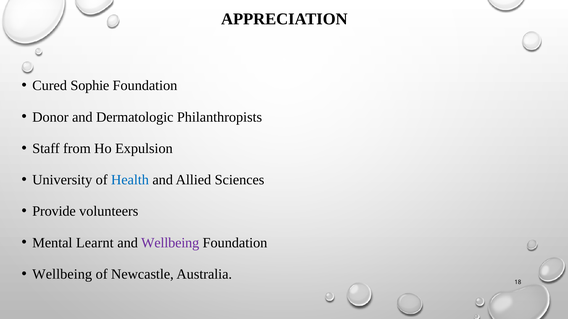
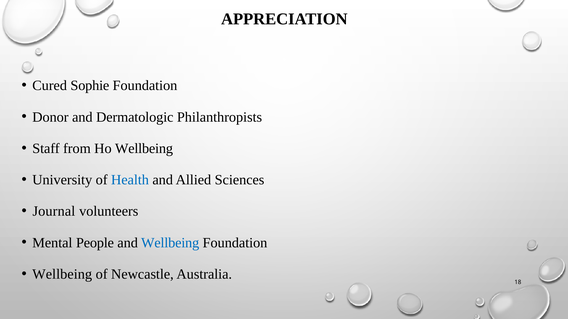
Ho Expulsion: Expulsion -> Wellbeing
Provide: Provide -> Journal
Learnt: Learnt -> People
Wellbeing at (170, 243) colour: purple -> blue
